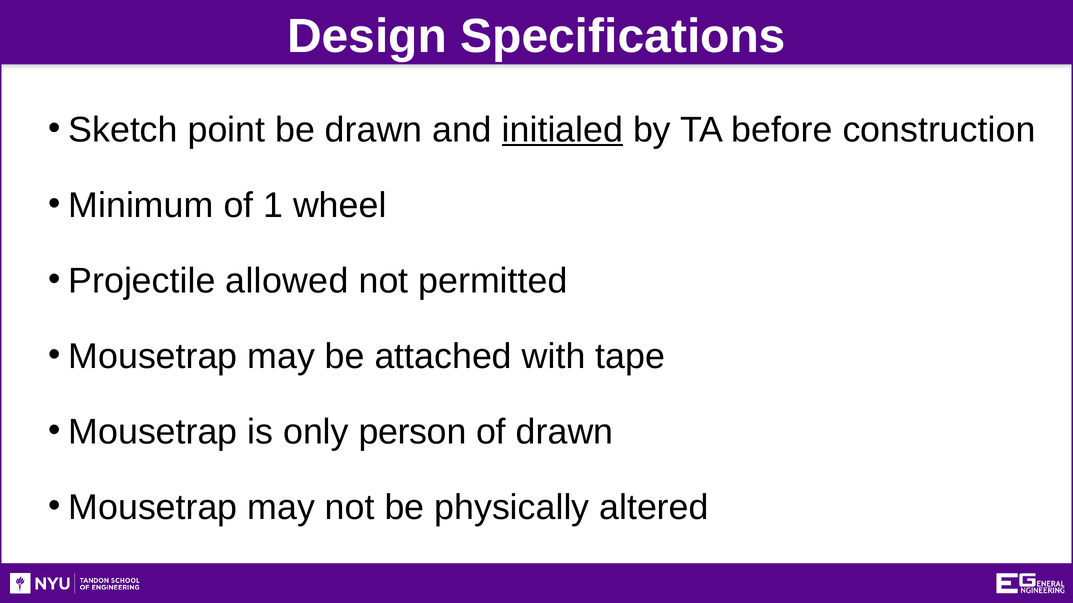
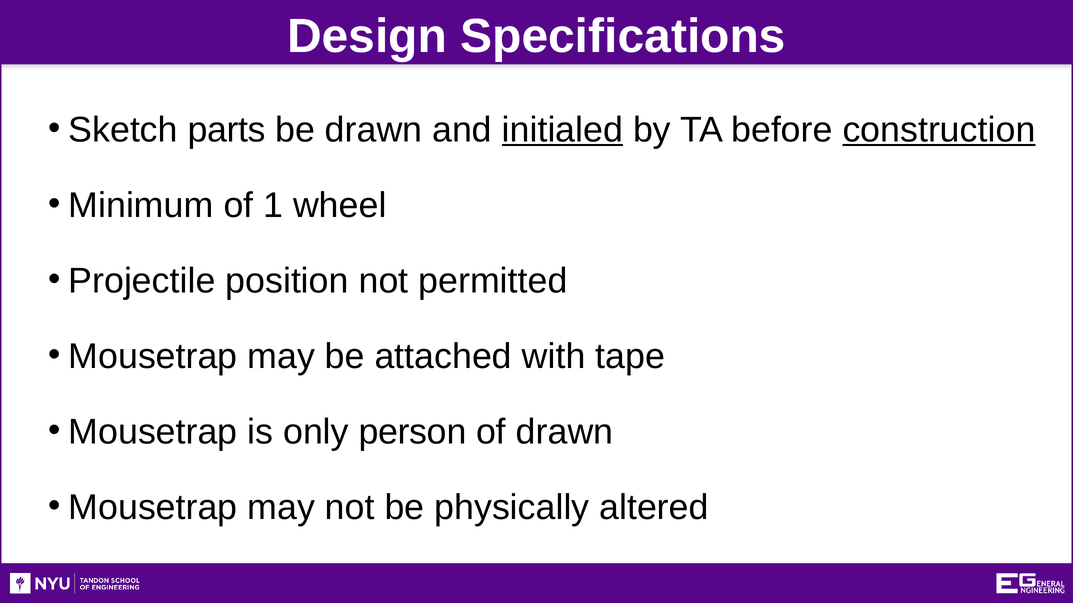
point: point -> parts
construction underline: none -> present
allowed: allowed -> position
